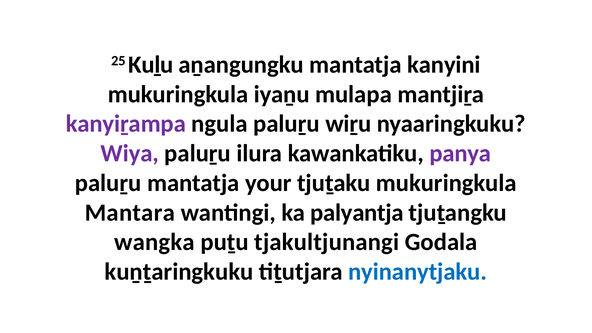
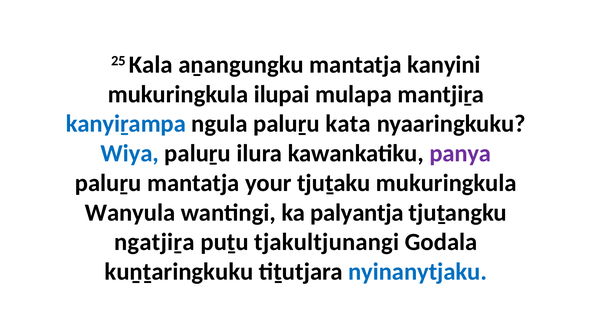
Kuḻu: Kuḻu -> Kala
iyaṉu: iyaṉu -> ilupai
kanyiṟampa colour: purple -> blue
wiṟu: wiṟu -> kata
Wiya colour: purple -> blue
Mantara: Mantara -> Wanyula
wangka: wangka -> ngatjiṟa
